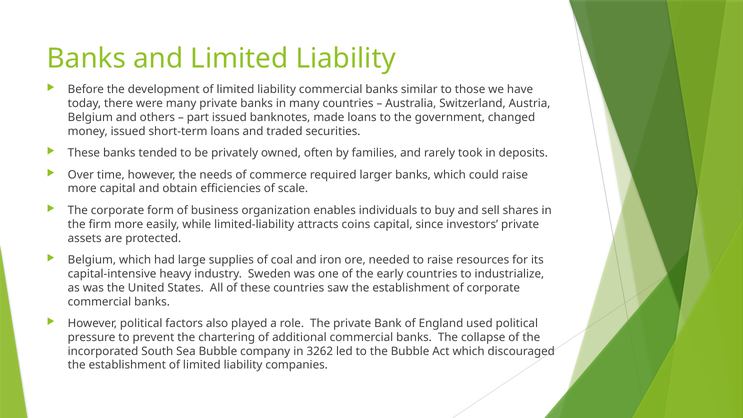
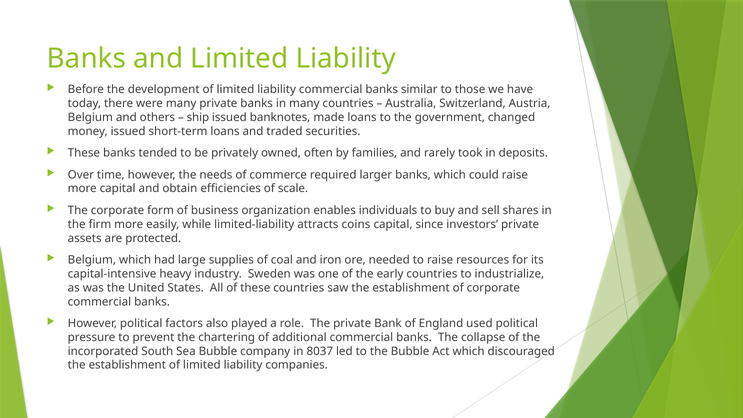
part: part -> ship
3262: 3262 -> 8037
